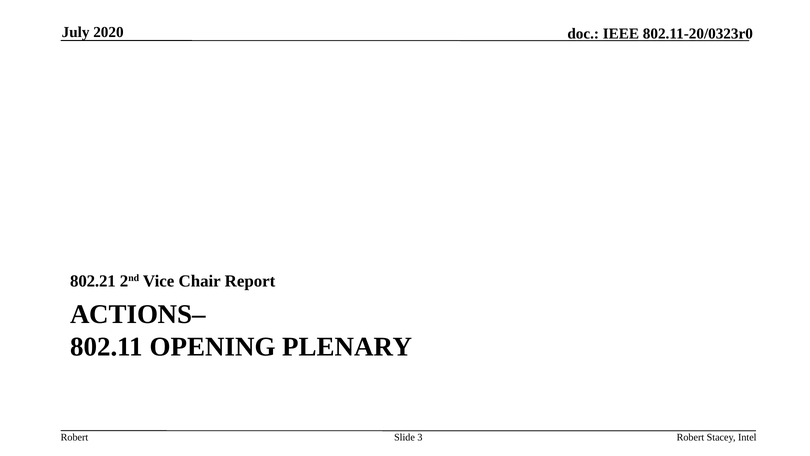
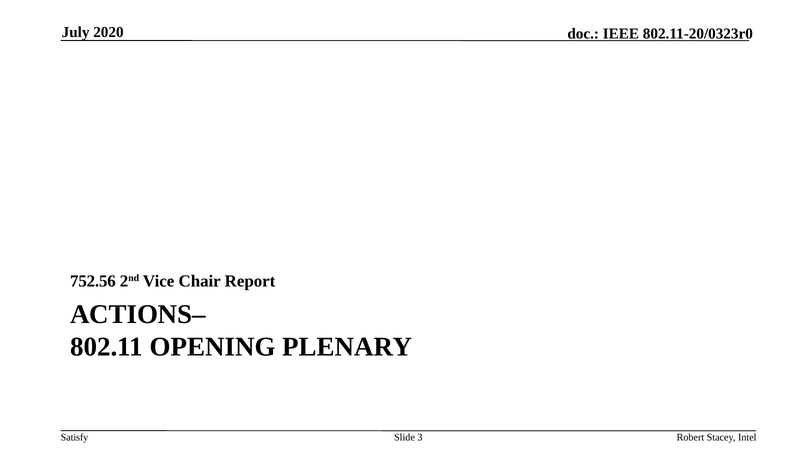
802.21: 802.21 -> 752.56
Robert at (74, 437): Robert -> Satisfy
